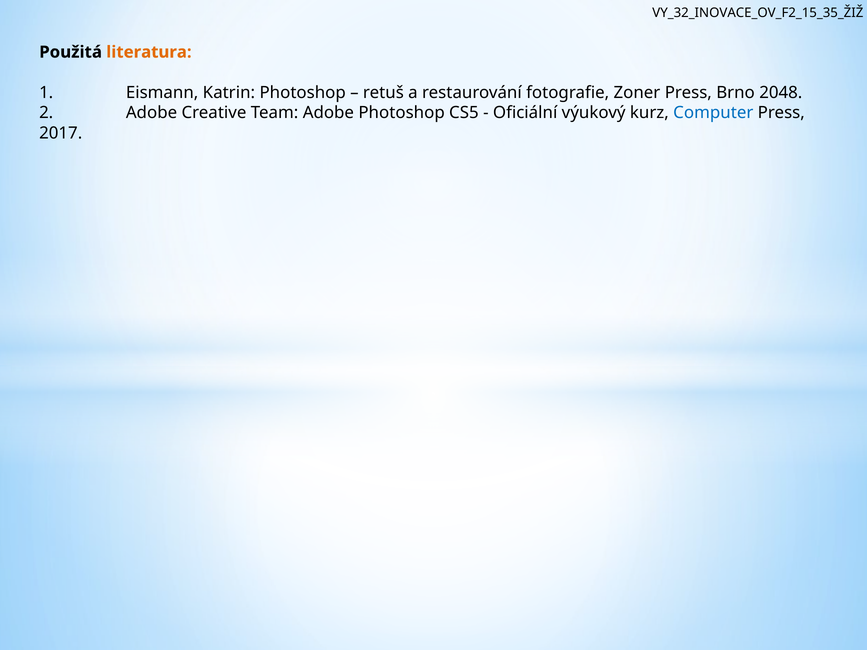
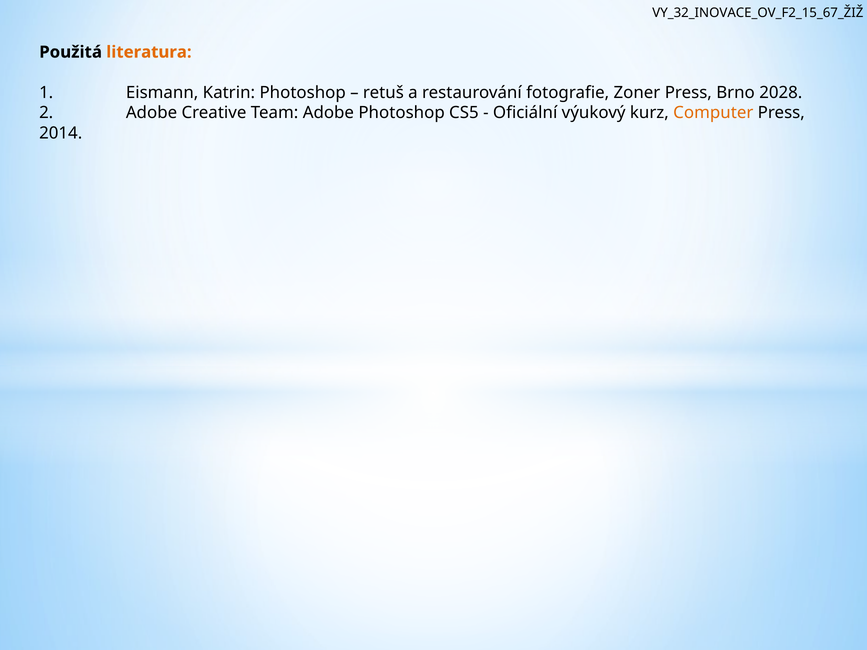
VY_32_INOVACE_OV_F2_15_35_ŽIŽ: VY_32_INOVACE_OV_F2_15_35_ŽIŽ -> VY_32_INOVACE_OV_F2_15_67_ŽIŽ
2048: 2048 -> 2028
Computer colour: blue -> orange
2017: 2017 -> 2014
